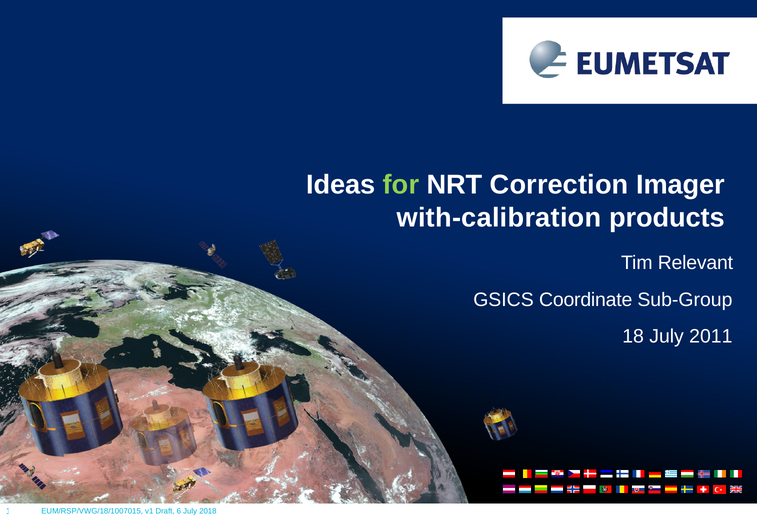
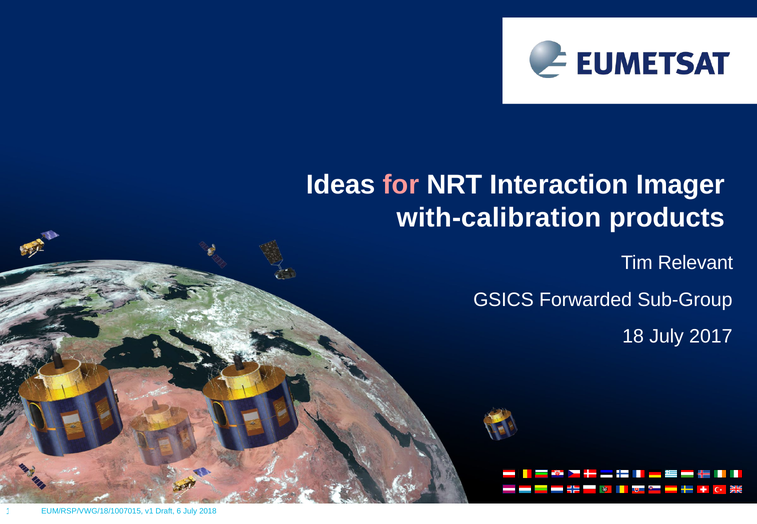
for colour: light green -> pink
Correction: Correction -> Interaction
Coordinate: Coordinate -> Forwarded
2011: 2011 -> 2017
